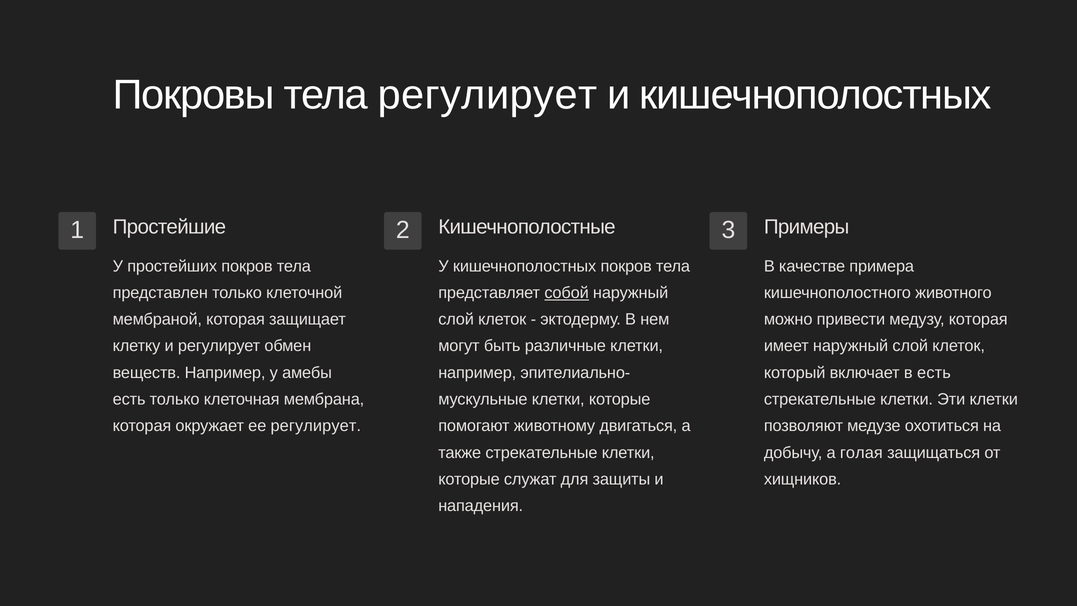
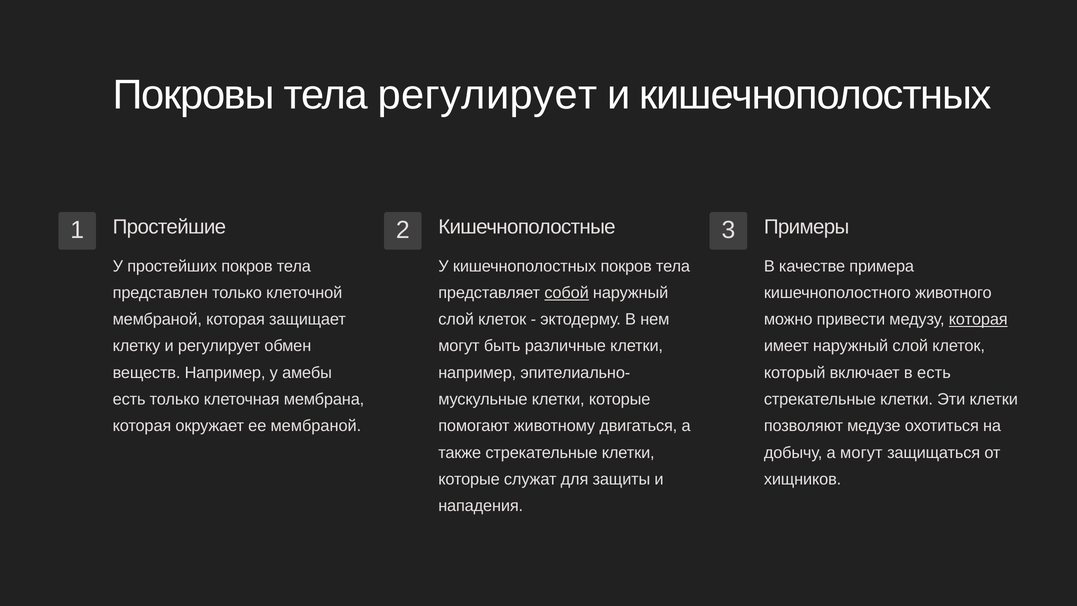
которая at (978, 319) underline: none -> present
ее регулирует: регулирует -> мембраной
а голая: голая -> могут
